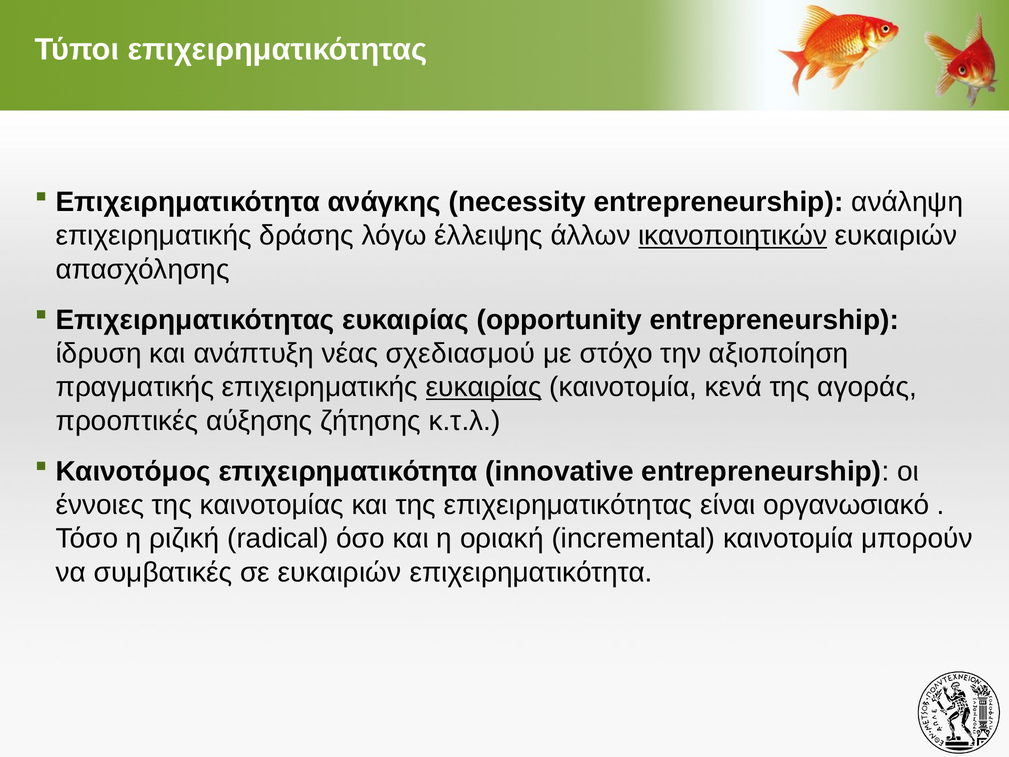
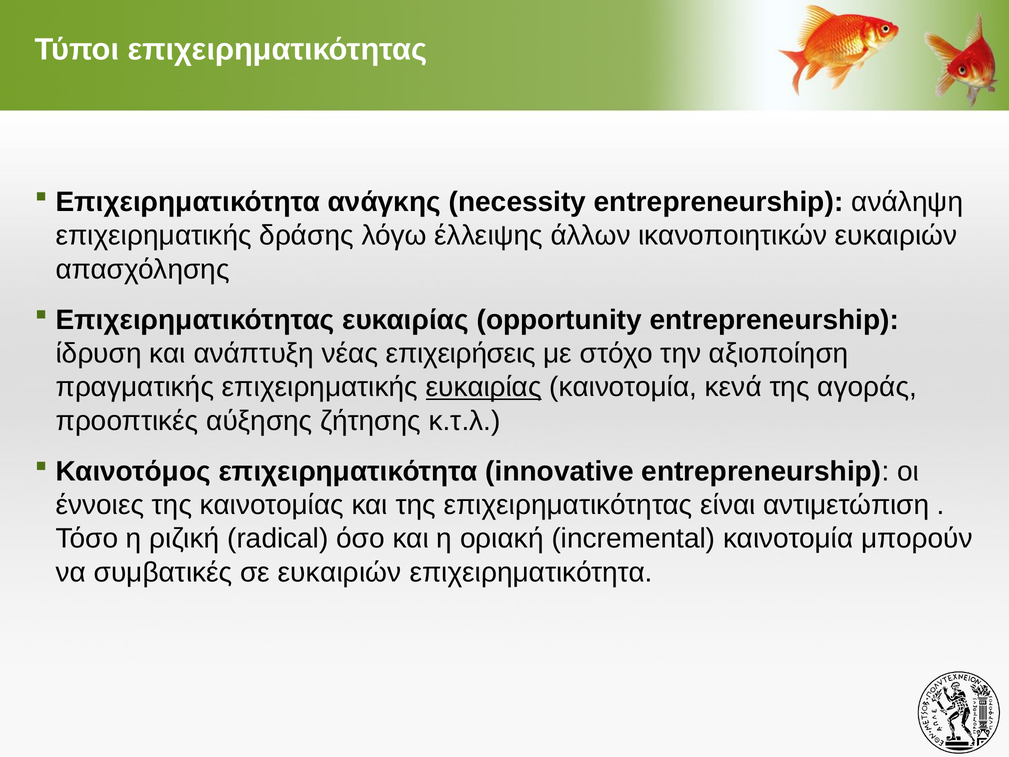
ικανοποιητικών underline: present -> none
σχεδιασμού: σχεδιασμού -> επιχειρήσεις
οργανωσιακό: οργανωσιακό -> αντιμετώπιση
